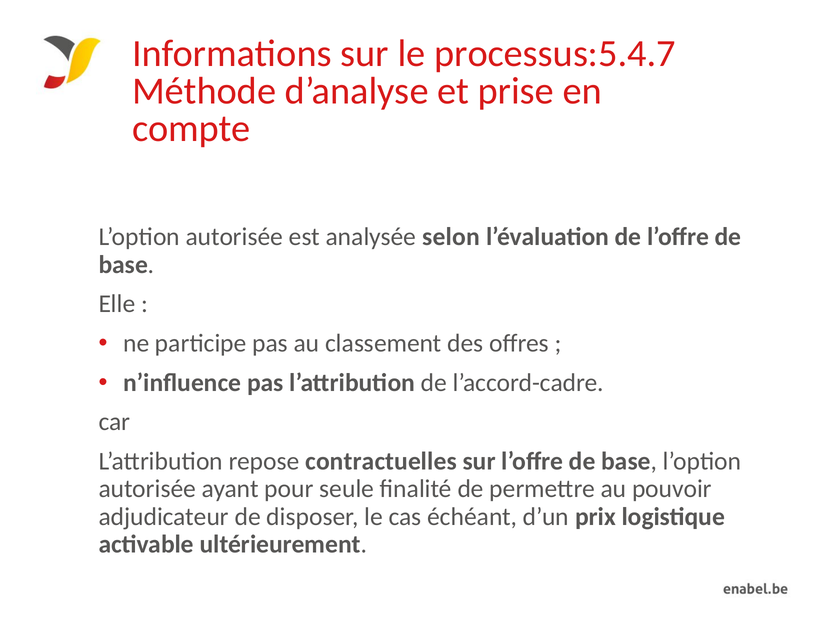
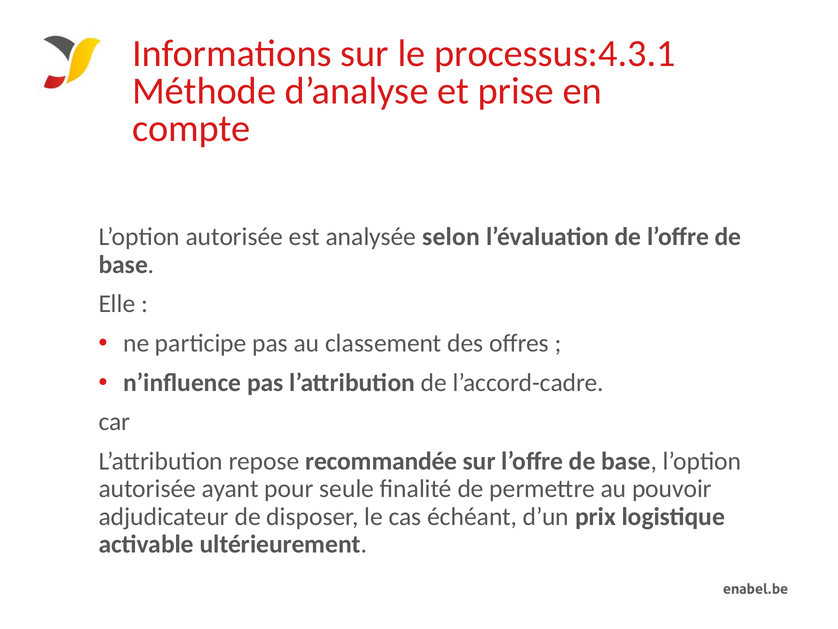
processus:5.4.7: processus:5.4.7 -> processus:4.3.1
contractuelles: contractuelles -> recommandée
